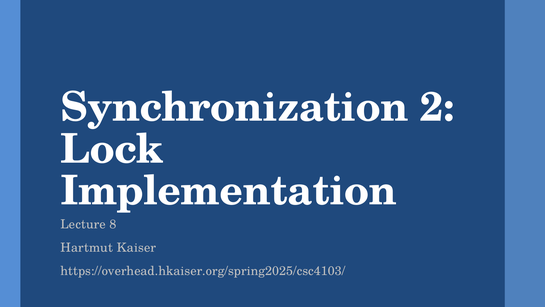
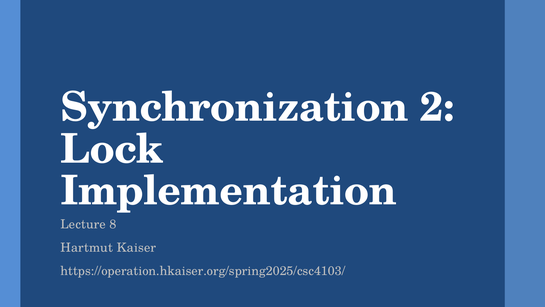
https://overhead.hkaiser.org/spring2025/csc4103/: https://overhead.hkaiser.org/spring2025/csc4103/ -> https://operation.hkaiser.org/spring2025/csc4103/
